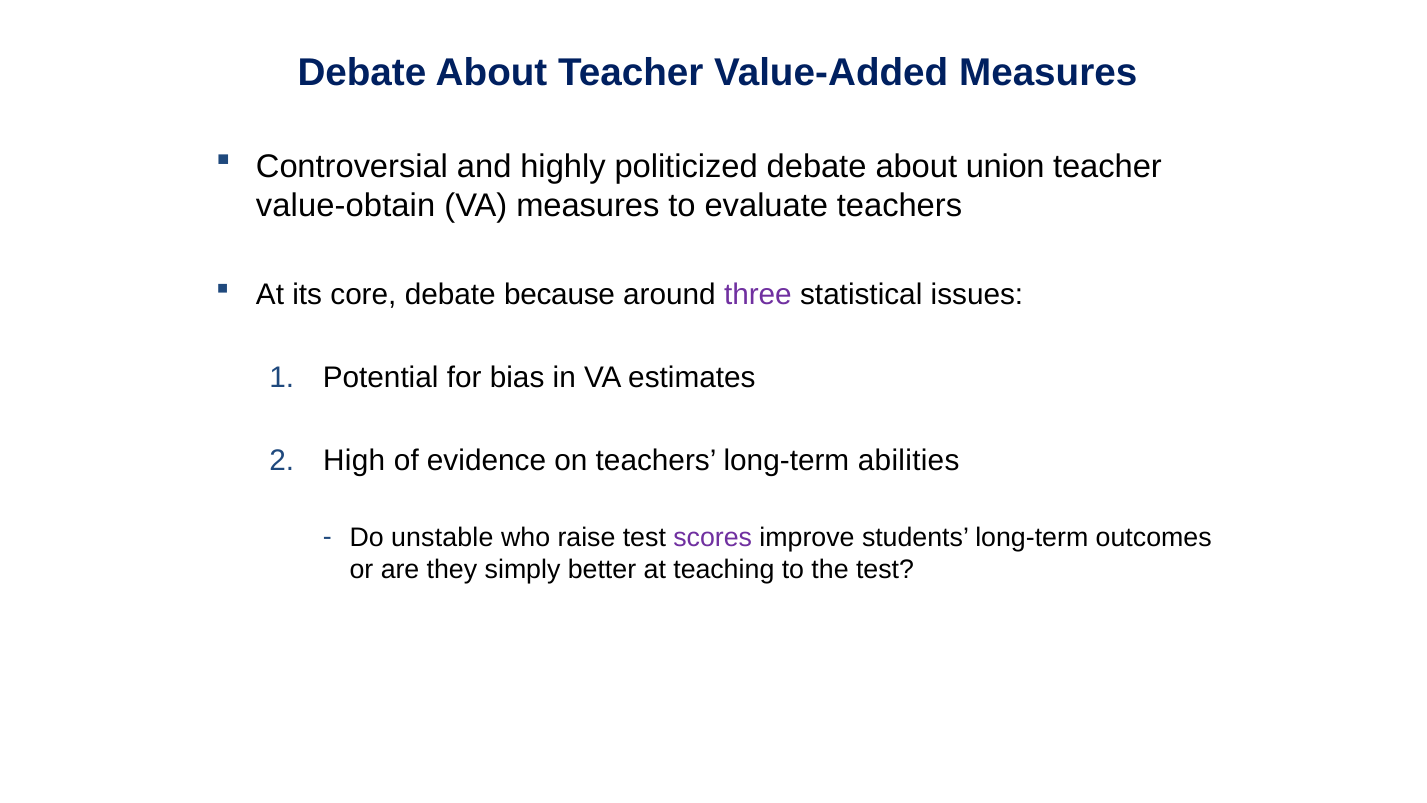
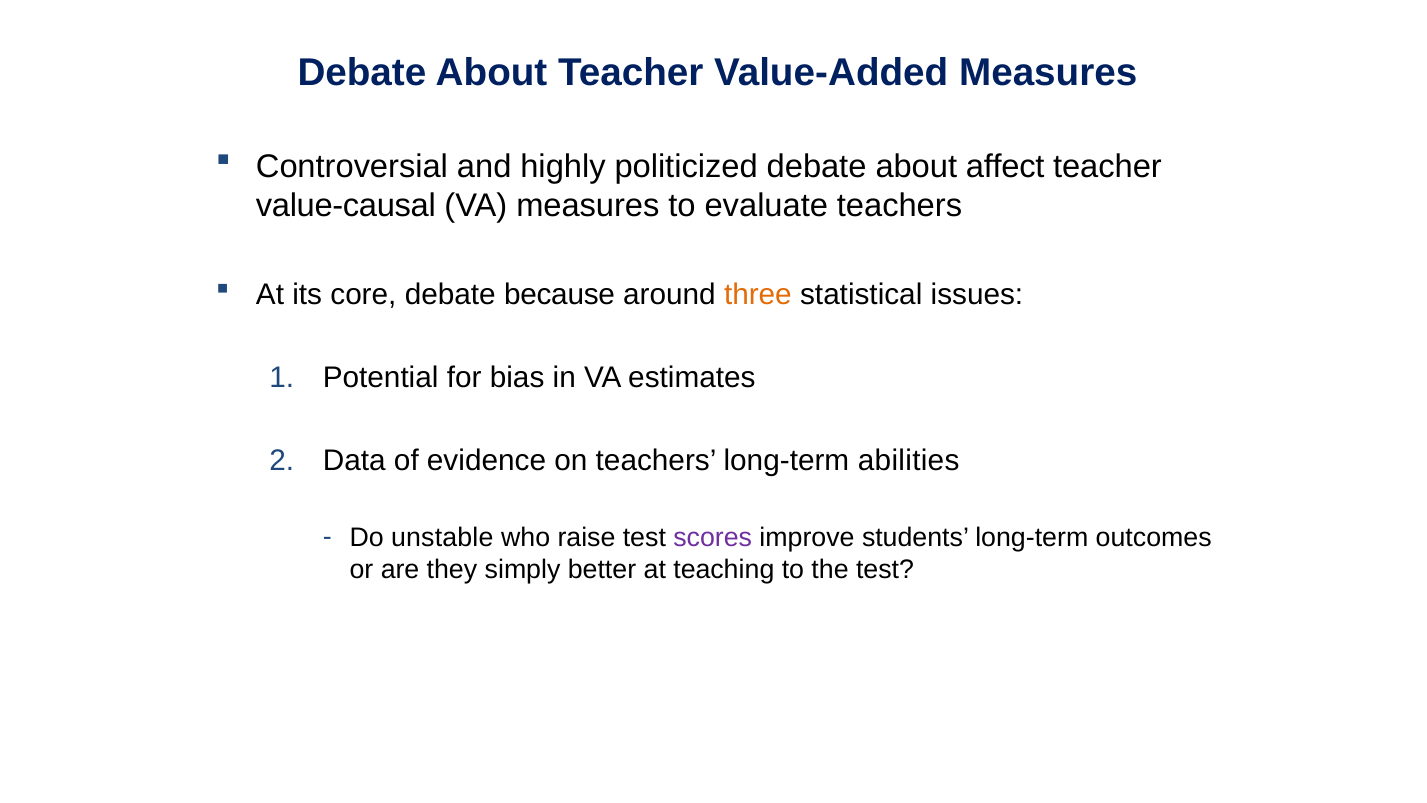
union: union -> affect
value-obtain: value-obtain -> value-causal
three colour: purple -> orange
High: High -> Data
